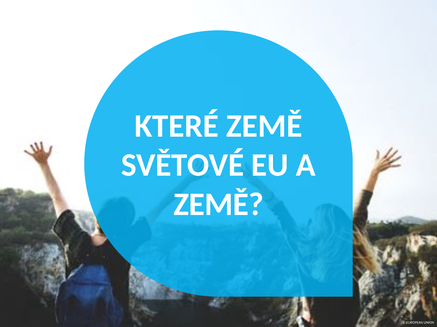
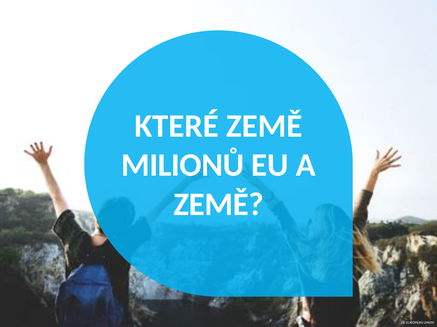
SVĚTOVÉ: SVĚTOVÉ -> MILIONŮ
